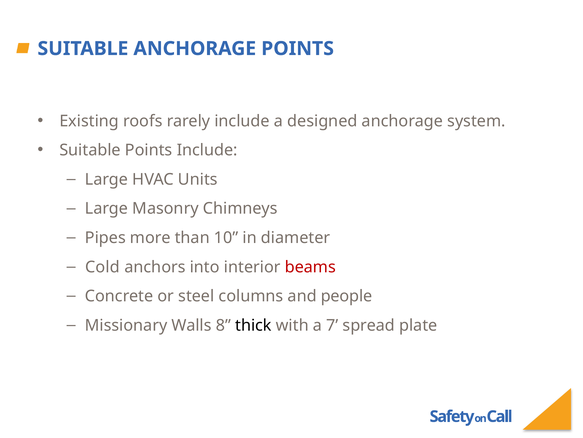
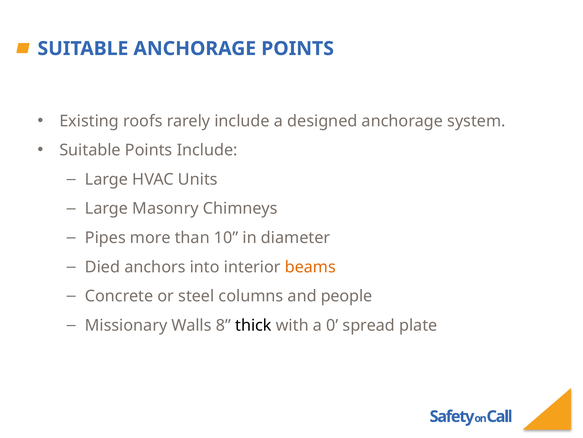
Cold: Cold -> Died
beams colour: red -> orange
7: 7 -> 0
